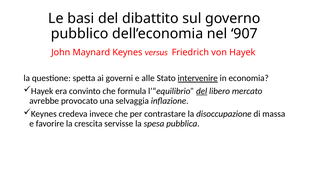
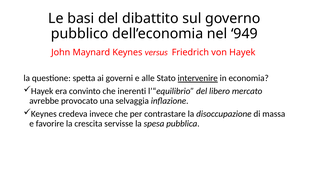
907: 907 -> 949
formula: formula -> inerenti
del at (202, 91) underline: present -> none
